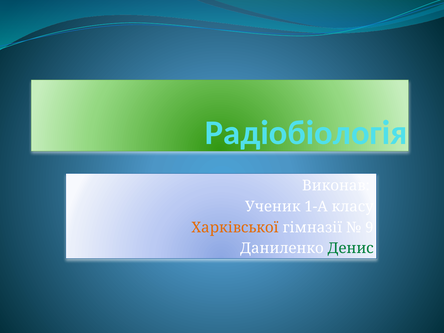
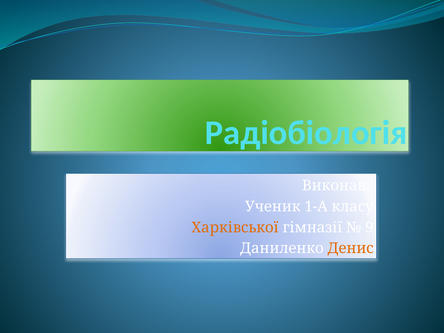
Денис colour: green -> orange
